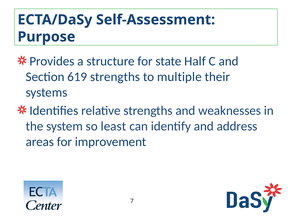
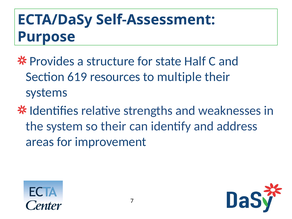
619 strengths: strengths -> resources
so least: least -> their
